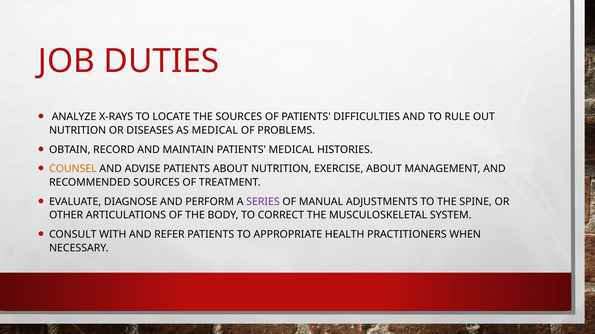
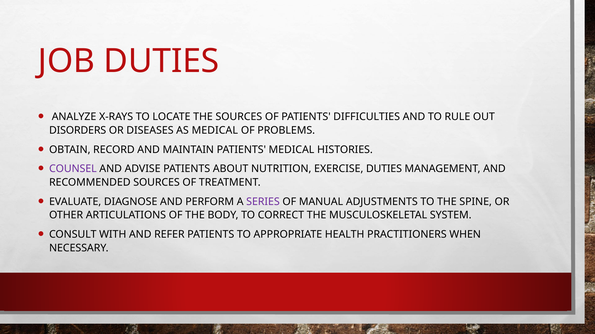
NUTRITION at (78, 131): NUTRITION -> DISORDERS
COUNSEL colour: orange -> purple
EXERCISE ABOUT: ABOUT -> DUTIES
